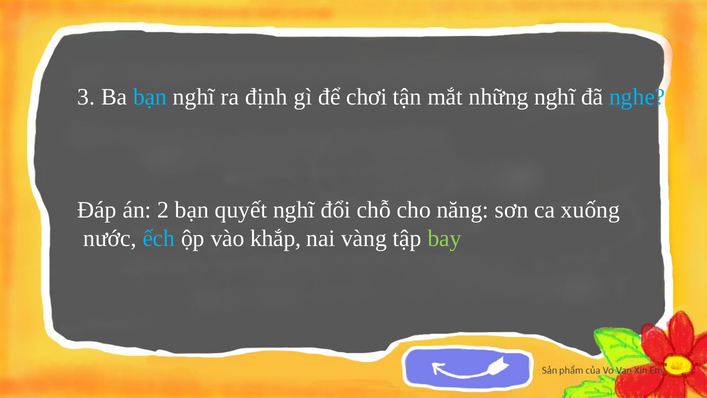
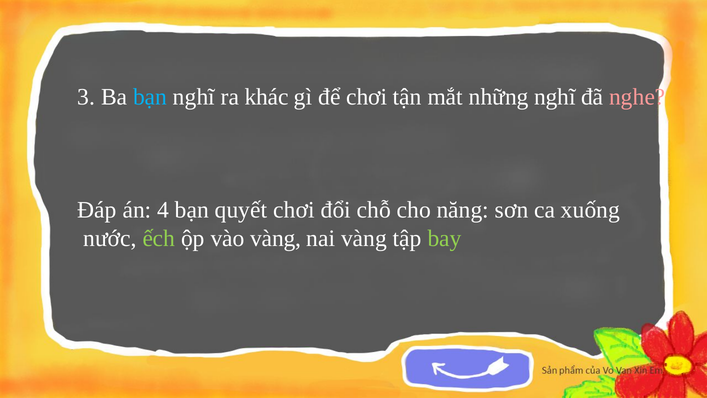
định: định -> khác
nghe colour: light blue -> pink
2: 2 -> 4
quyết nghĩ: nghĩ -> chơi
ếch colour: light blue -> light green
vào khắp: khắp -> vàng
